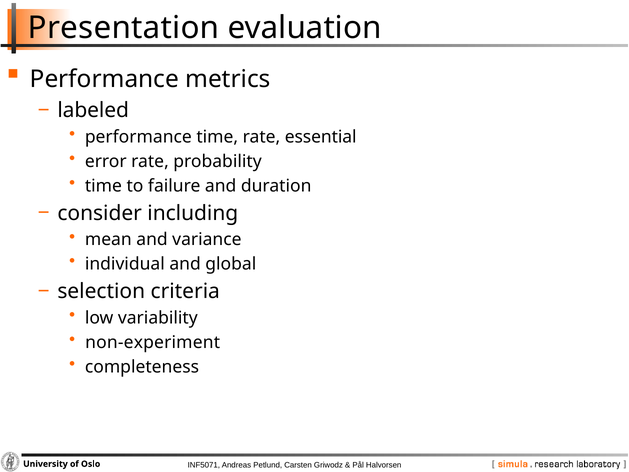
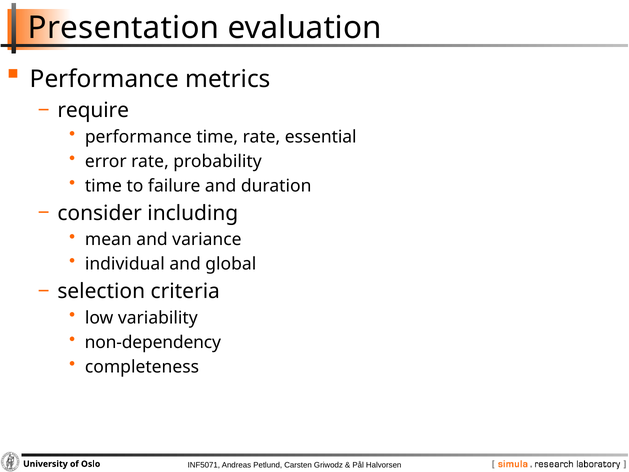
labeled: labeled -> require
non-experiment: non-experiment -> non-dependency
